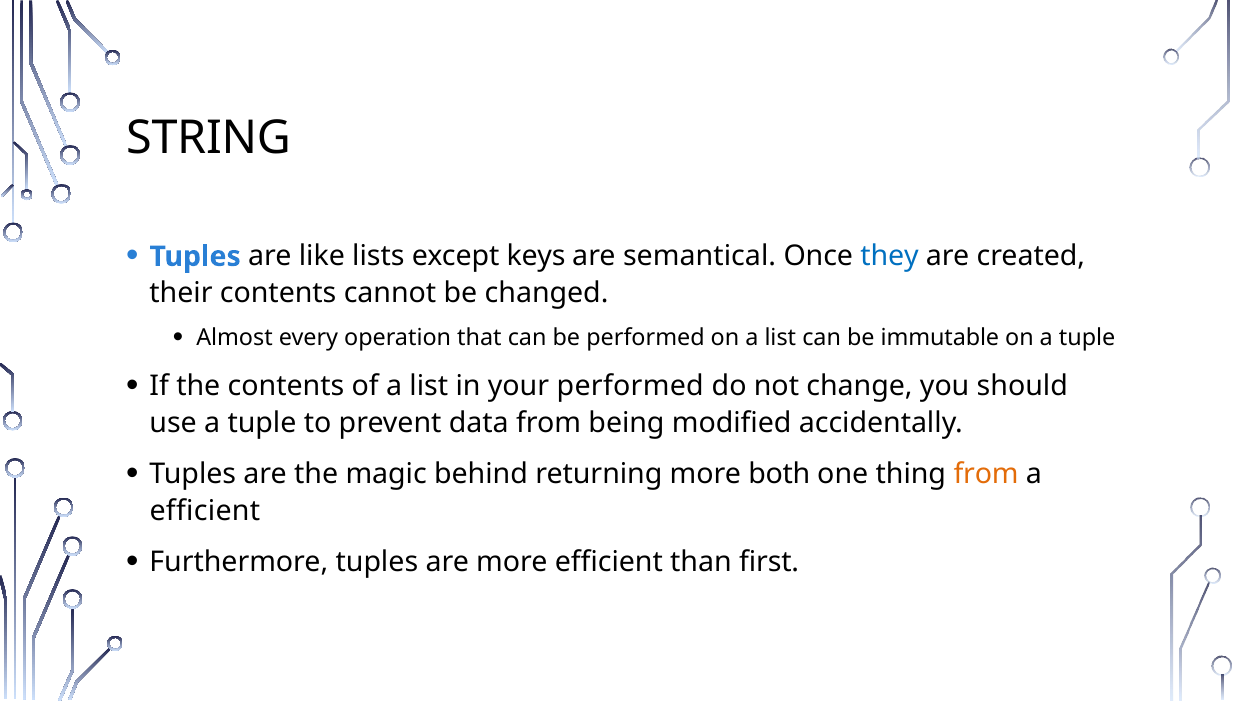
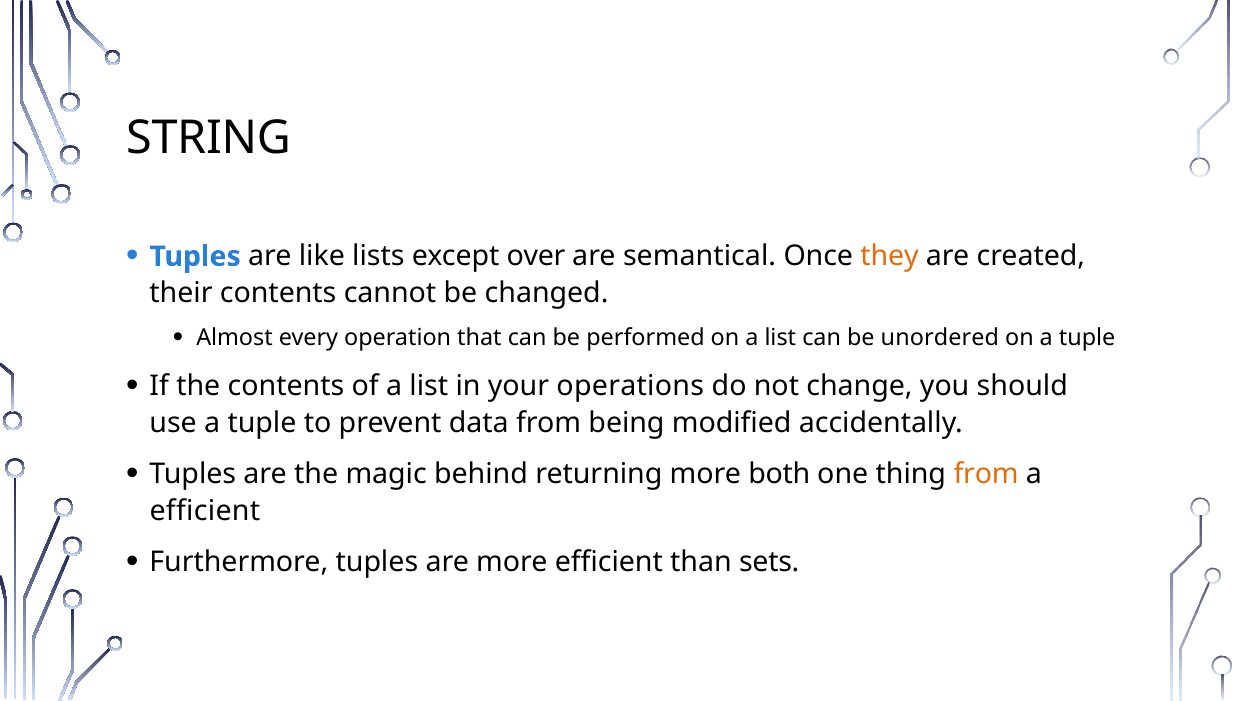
keys: keys -> over
they colour: blue -> orange
immutable: immutable -> unordered
your performed: performed -> operations
first: first -> sets
